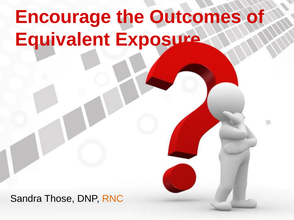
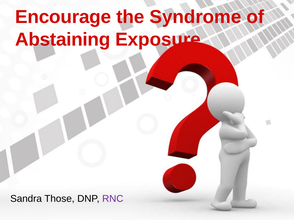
Outcomes: Outcomes -> Syndrome
Equivalent: Equivalent -> Abstaining
RNC colour: orange -> purple
